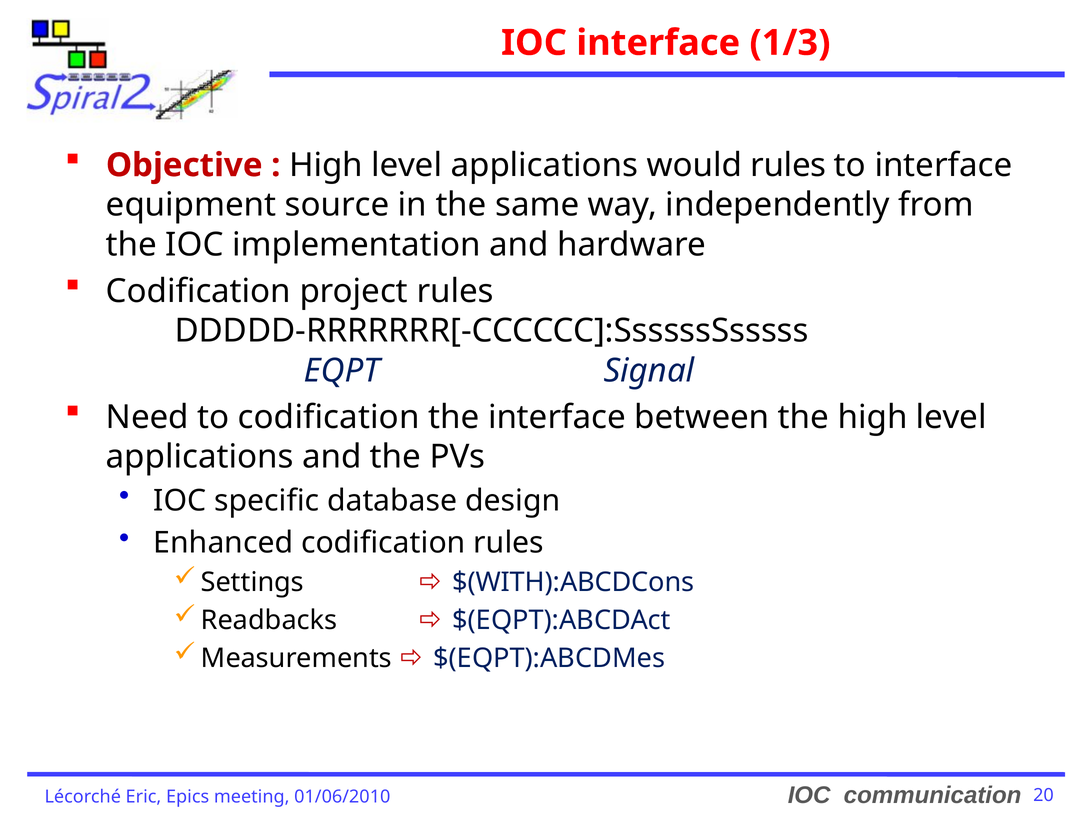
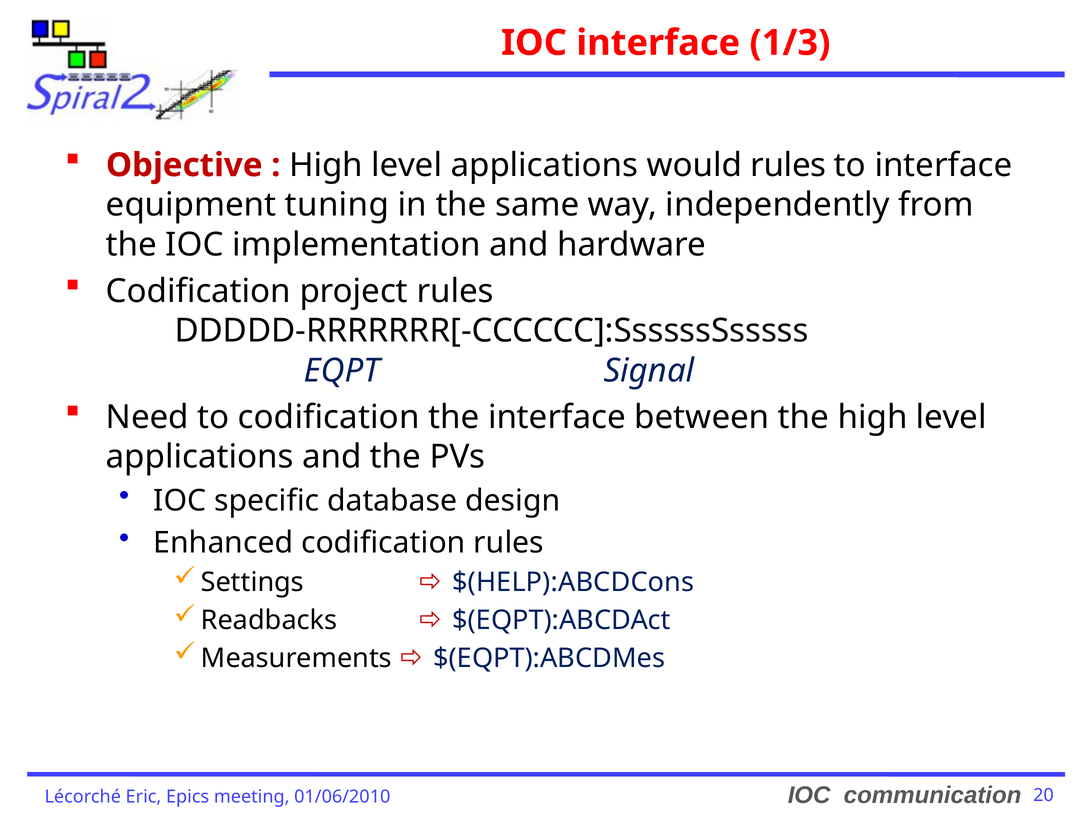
source: source -> tuning
$(WITH):ABCDCons: $(WITH):ABCDCons -> $(HELP):ABCDCons
